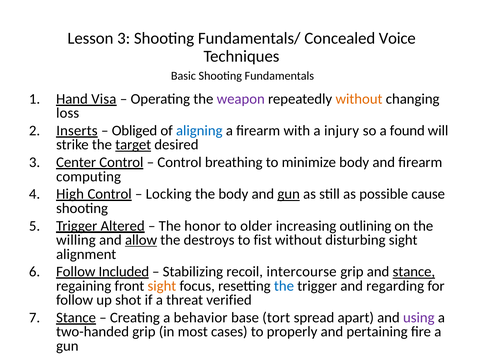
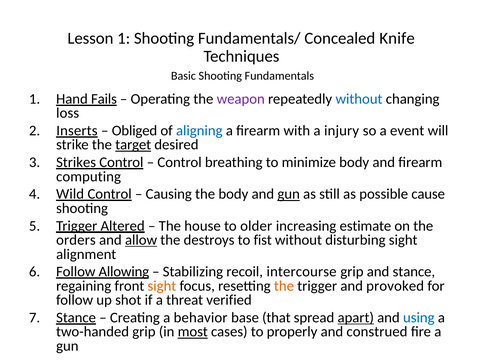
Lesson 3: 3 -> 1
Voice: Voice -> Knife
Visa: Visa -> Fails
without at (359, 99) colour: orange -> blue
found: found -> event
Center: Center -> Strikes
High: High -> Wild
Locking: Locking -> Causing
honor: honor -> house
outlining: outlining -> estimate
willing: willing -> orders
Included: Included -> Allowing
stance at (414, 272) underline: present -> none
the at (284, 286) colour: blue -> orange
regarding: regarding -> provoked
tort: tort -> that
apart underline: none -> present
using colour: purple -> blue
most underline: none -> present
pertaining: pertaining -> construed
